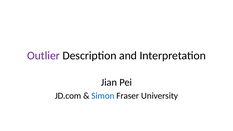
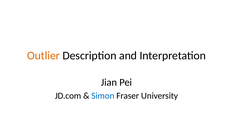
Outlier colour: purple -> orange
